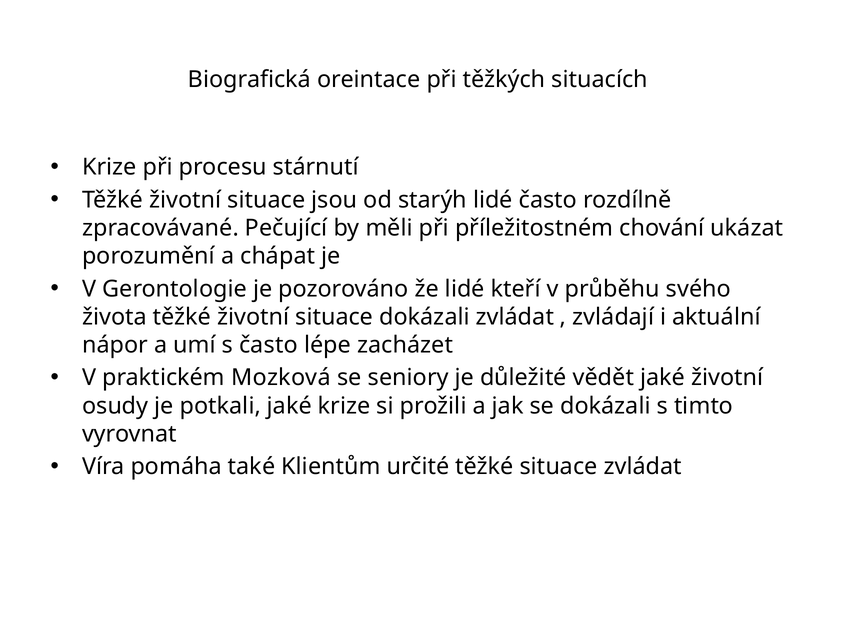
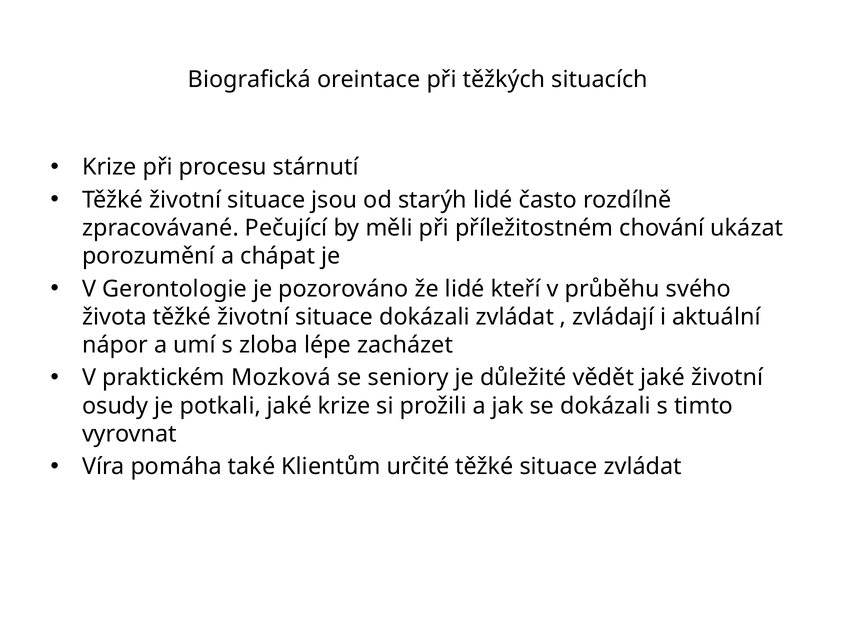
s často: často -> zloba
